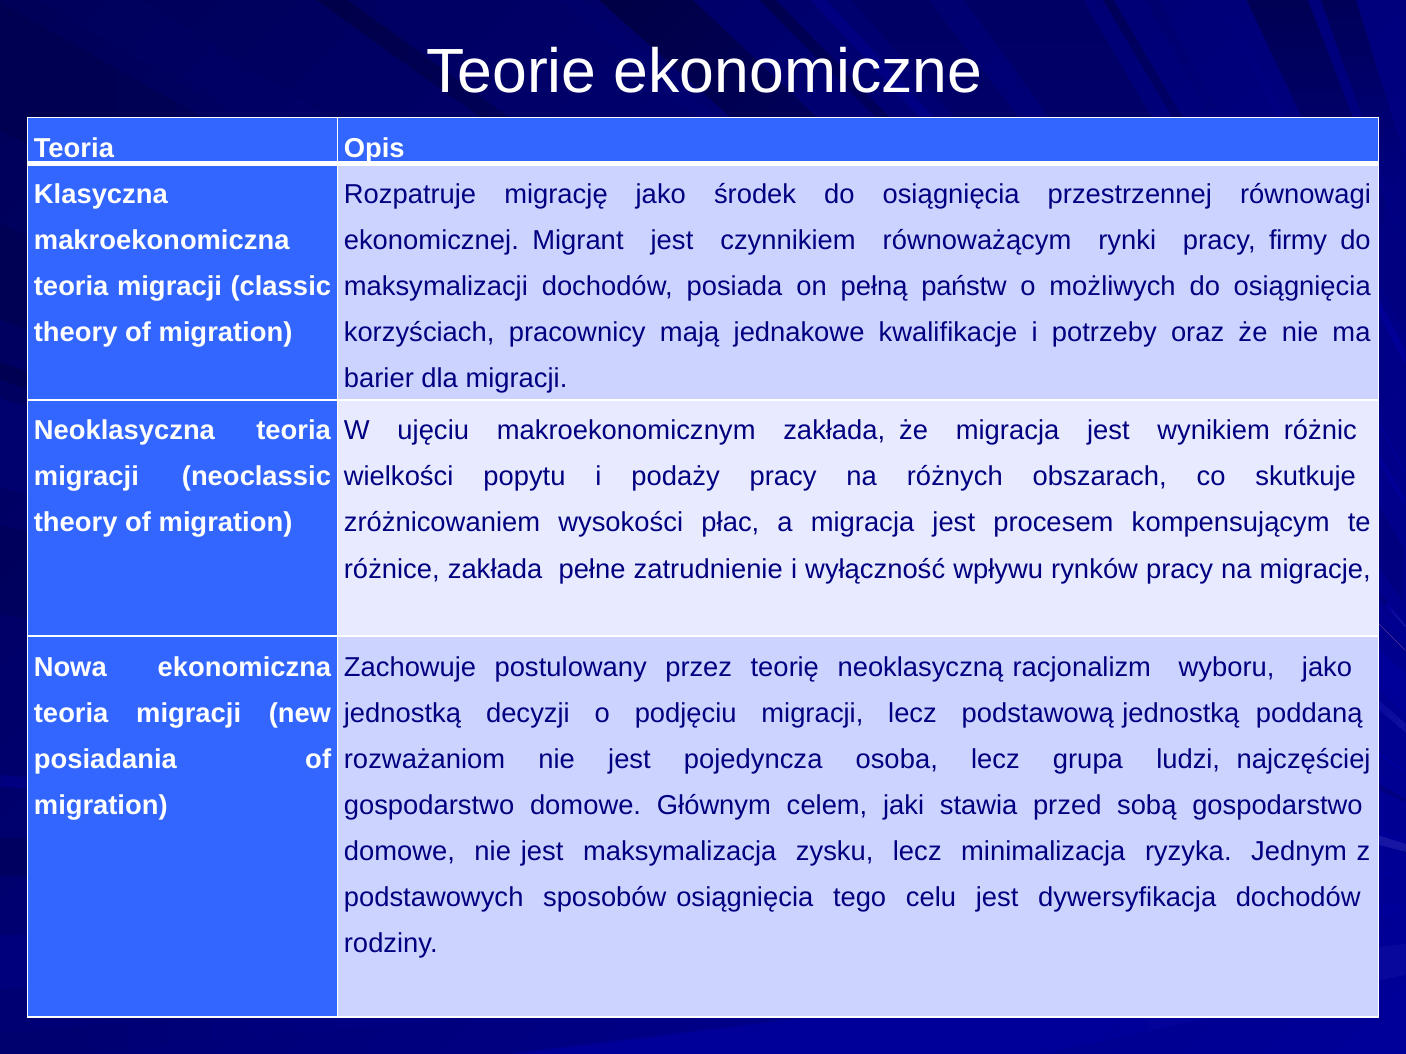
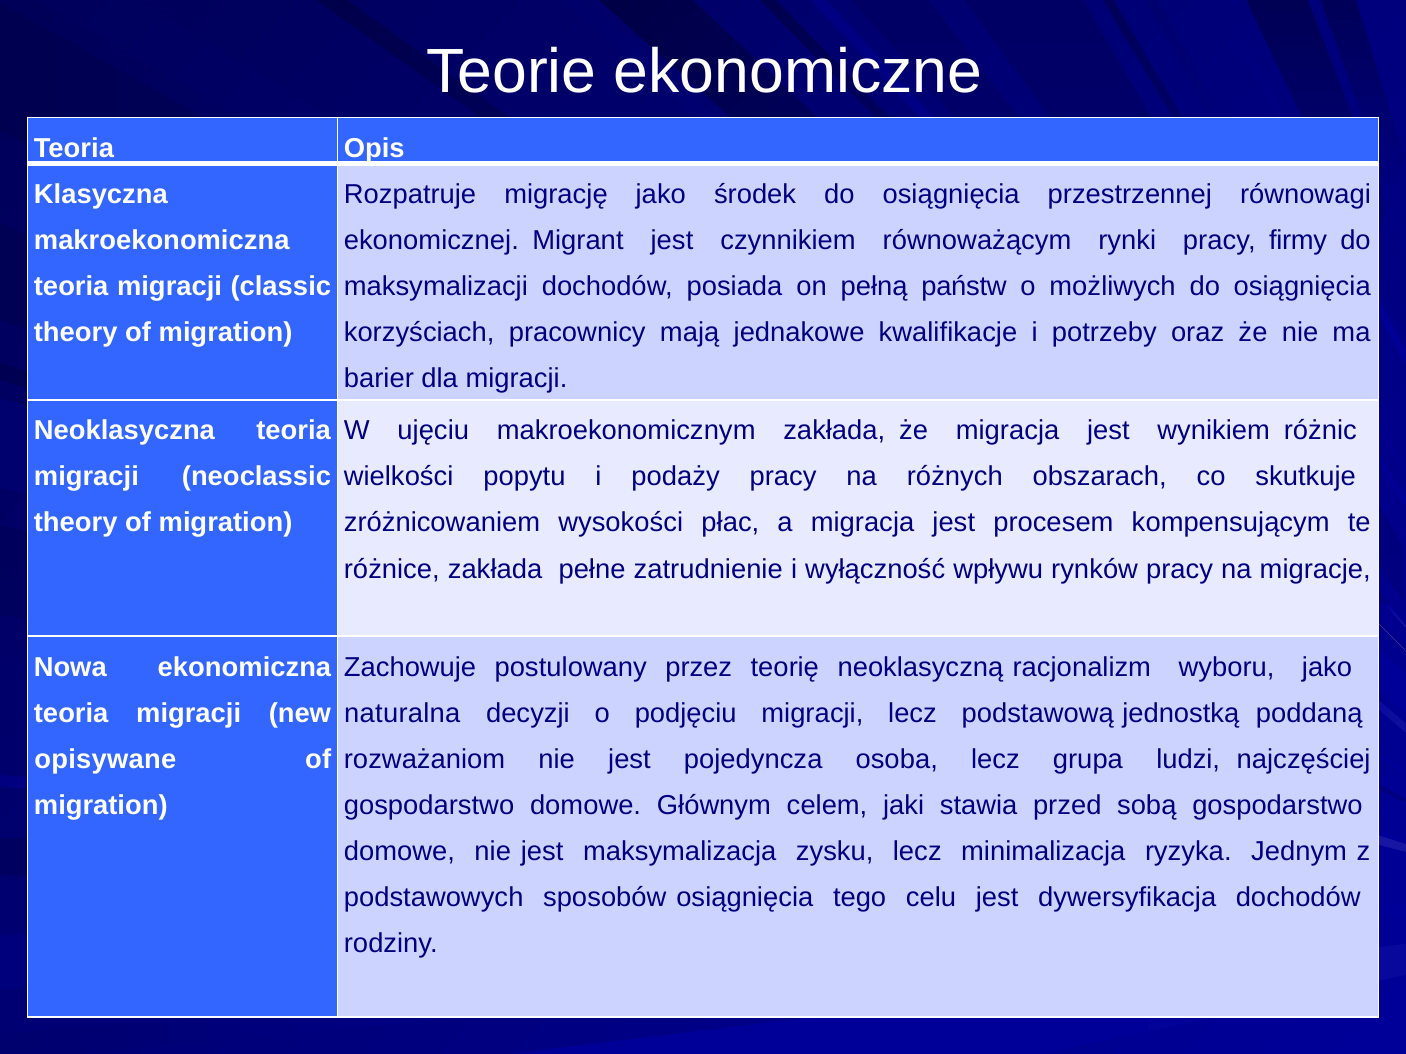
jednostką at (402, 713): jednostką -> naturalna
posiadania: posiadania -> opisywane
